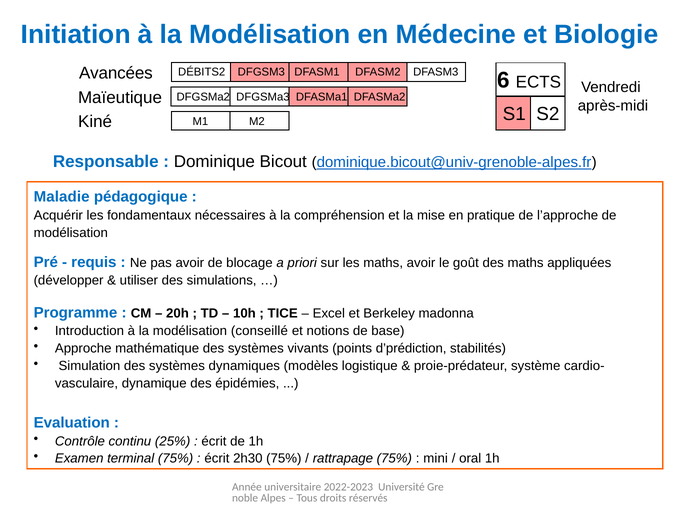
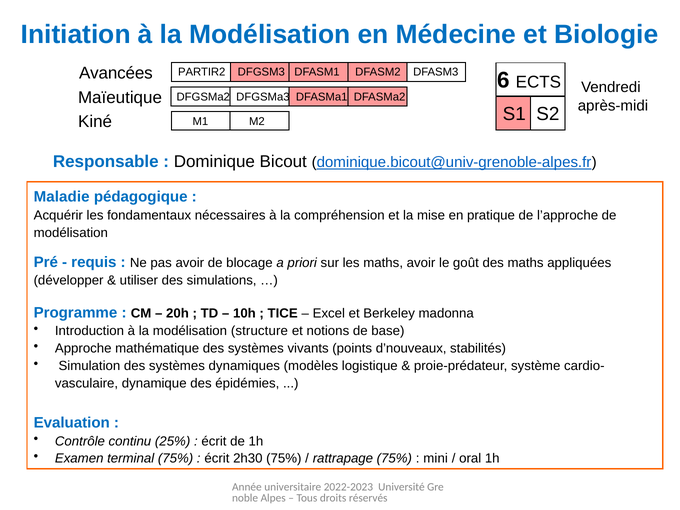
DÉBITS2: DÉBITS2 -> PARTIR2
conseillé: conseillé -> structure
d’prédiction: d’prédiction -> d’nouveaux
